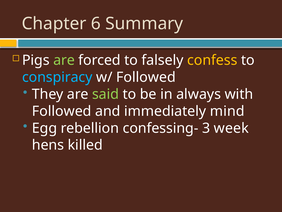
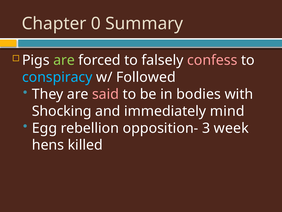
6: 6 -> 0
confess colour: yellow -> pink
said colour: light green -> pink
always: always -> bodies
Followed at (62, 111): Followed -> Shocking
confessing-: confessing- -> opposition-
